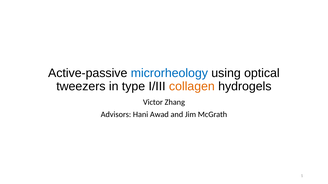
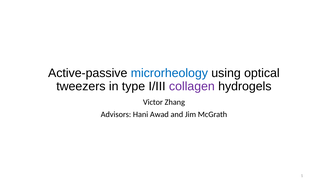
collagen colour: orange -> purple
